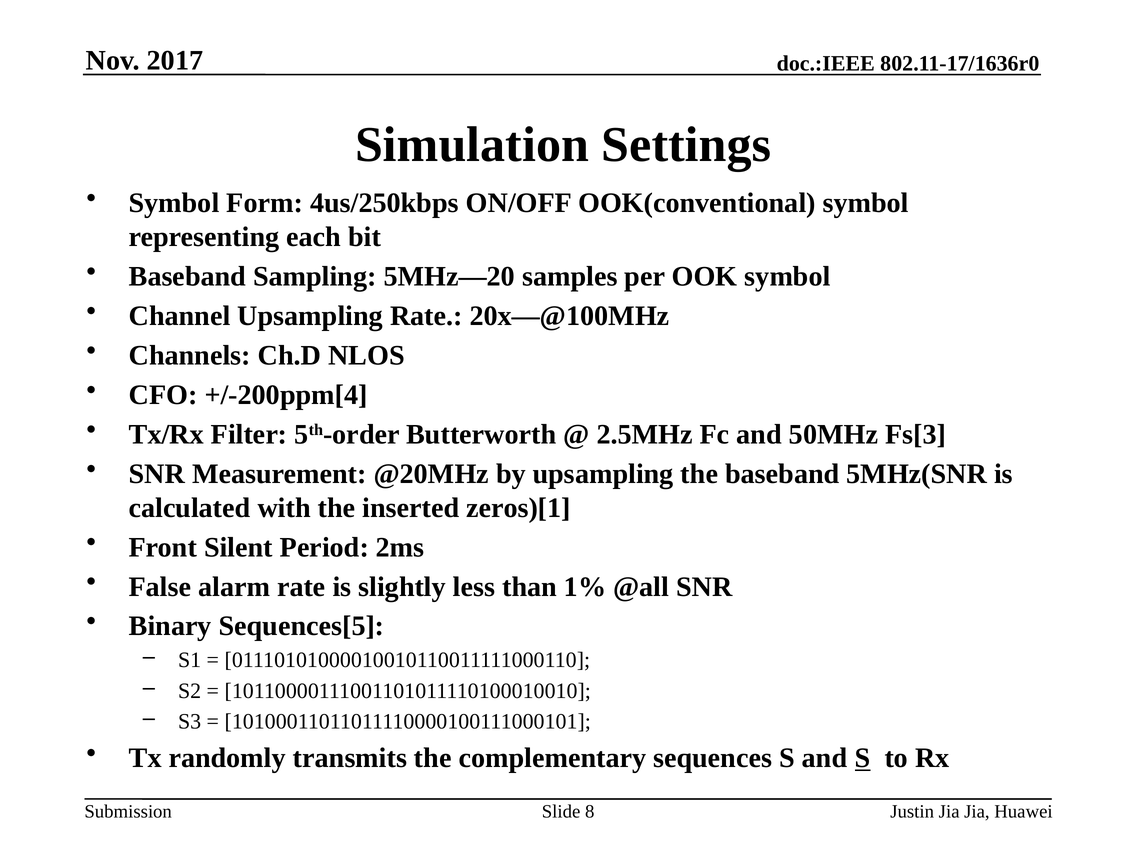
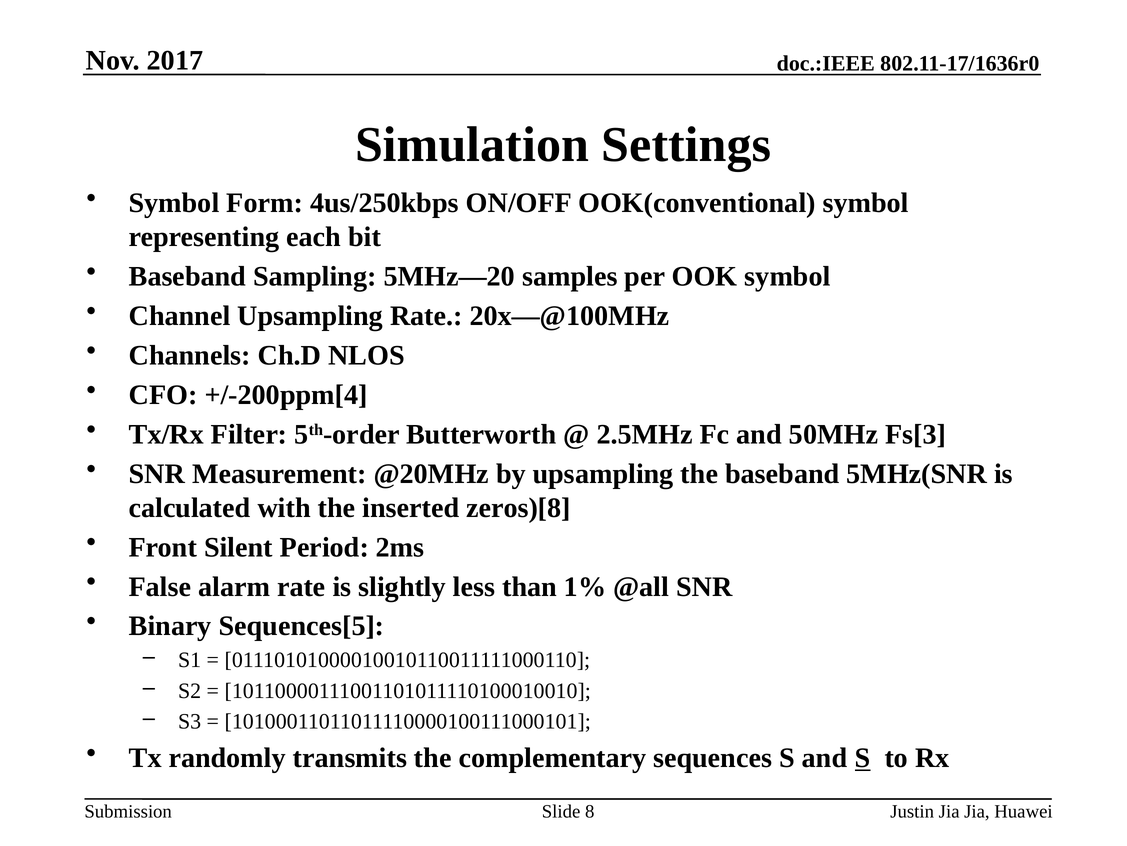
zeros)[1: zeros)[1 -> zeros)[8
